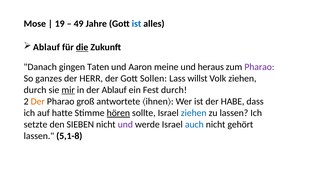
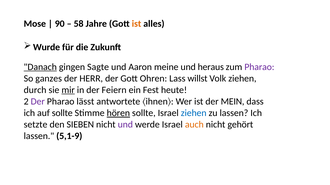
19: 19 -> 90
49: 49 -> 58
ist at (137, 24) colour: blue -> orange
Ablauf at (46, 47): Ablauf -> Wurde
die underline: present -> none
Danach underline: none -> present
Taten: Taten -> Sagte
Sollen: Sollen -> Ohren
der Ablauf: Ablauf -> Feiern
Fest durch: durch -> heute
Der at (38, 102) colour: orange -> purple
groß: groß -> lässt
HABE: HABE -> MEIN
auf hatte: hatte -> sollte
auch colour: blue -> orange
5,1-8: 5,1-8 -> 5,1-9
